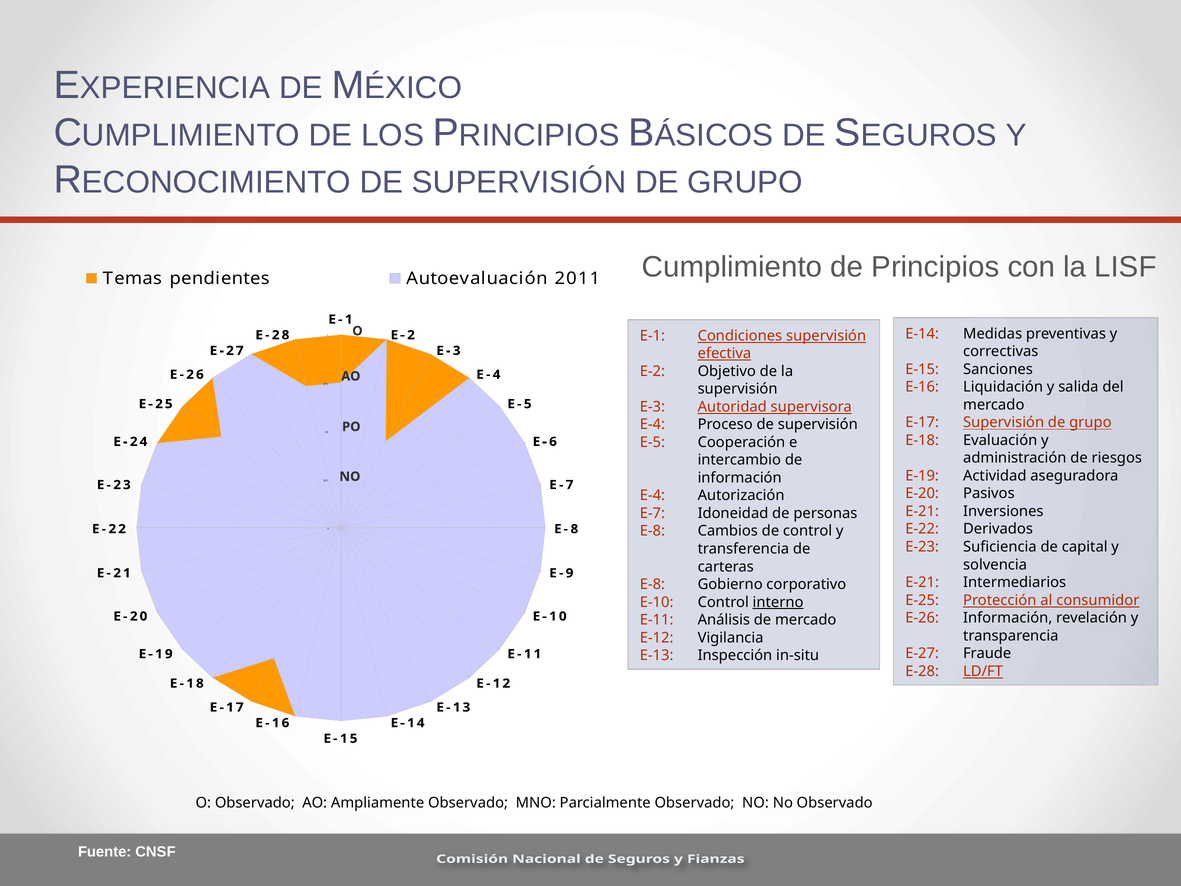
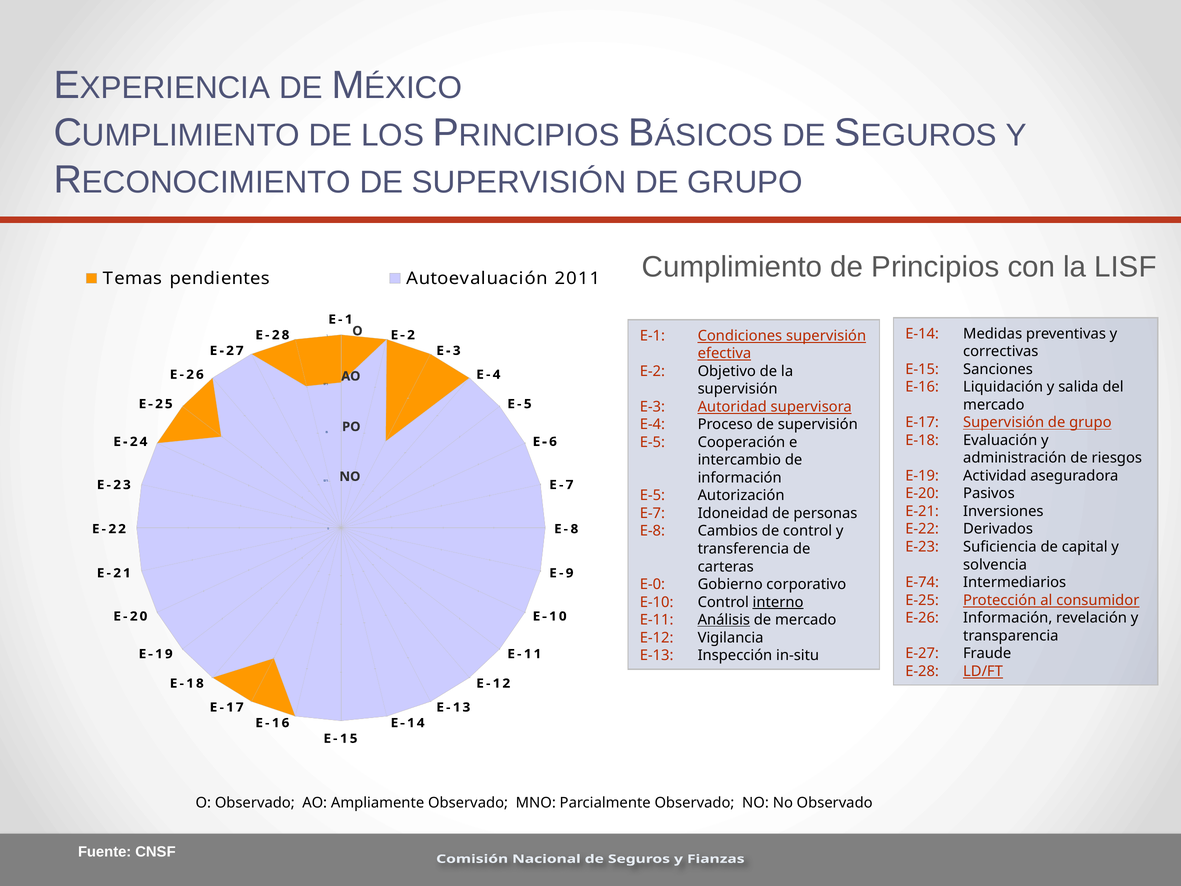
E-4 at (652, 495): E-4 -> E-5
E-21 at (922, 582): E-21 -> E-74
E-8 at (652, 584): E-8 -> E-0
Análisis underline: none -> present
